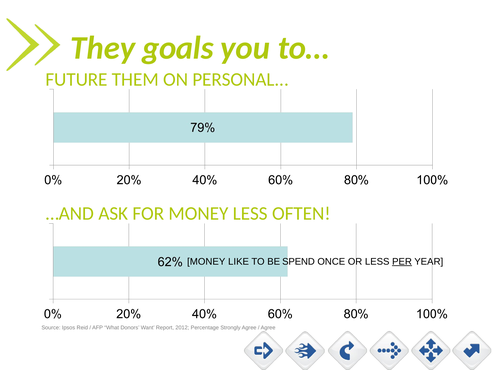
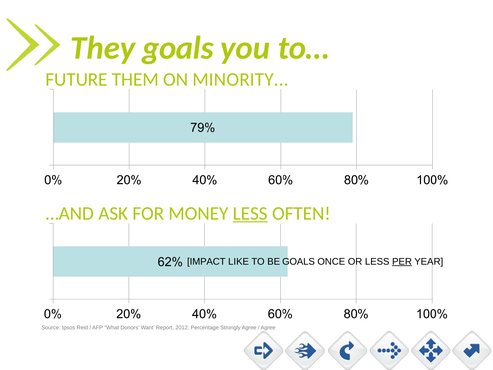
PERSONAL: PERSONAL -> MINORITY
LESS at (250, 213) underline: none -> present
MONEY at (206, 261): MONEY -> IMPACT
BE SPEND: SPEND -> GOALS
